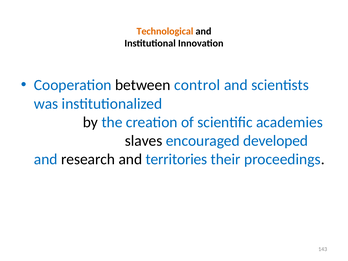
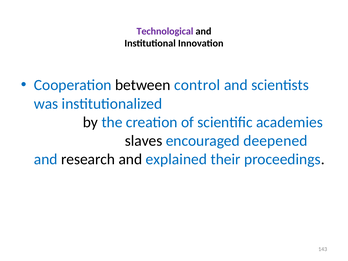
Technological colour: orange -> purple
developed: developed -> deepened
territories: territories -> explained
